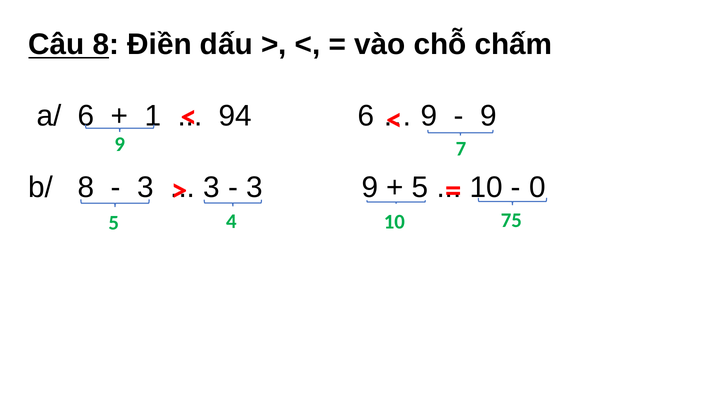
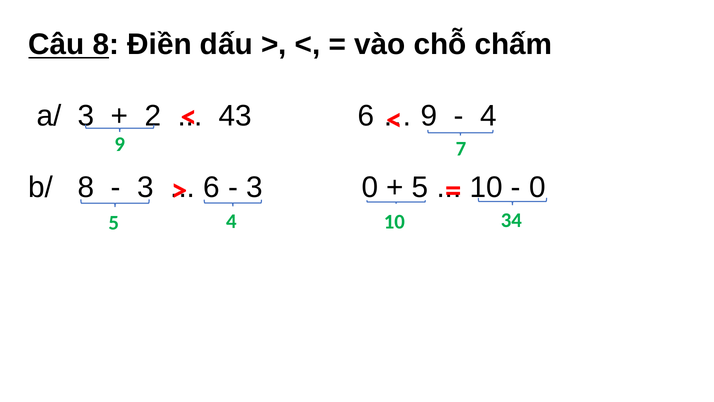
a/ 6: 6 -> 3
1: 1 -> 2
94: 94 -> 43
9 at (488, 116): 9 -> 4
3 at (212, 187): 3 -> 6
3 9: 9 -> 0
75: 75 -> 34
